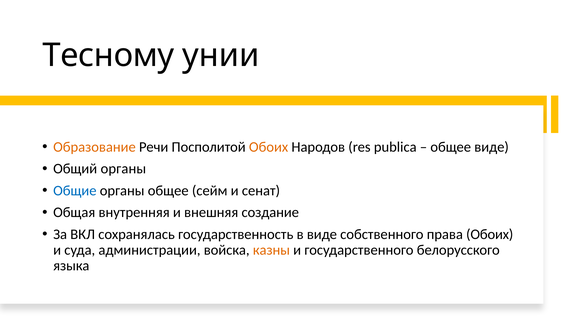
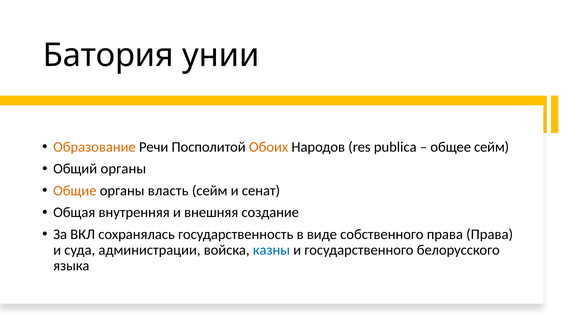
Тесному: Тесному -> Батория
общее виде: виде -> сейм
Общие colour: blue -> orange
органы общее: общее -> власть
права Обоих: Обоих -> Права
казны colour: orange -> blue
